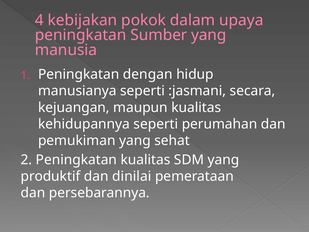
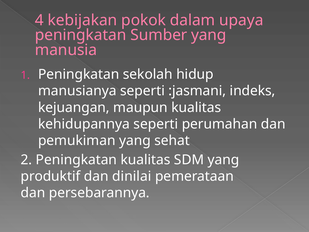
dengan: dengan -> sekolah
secara: secara -> indeks
